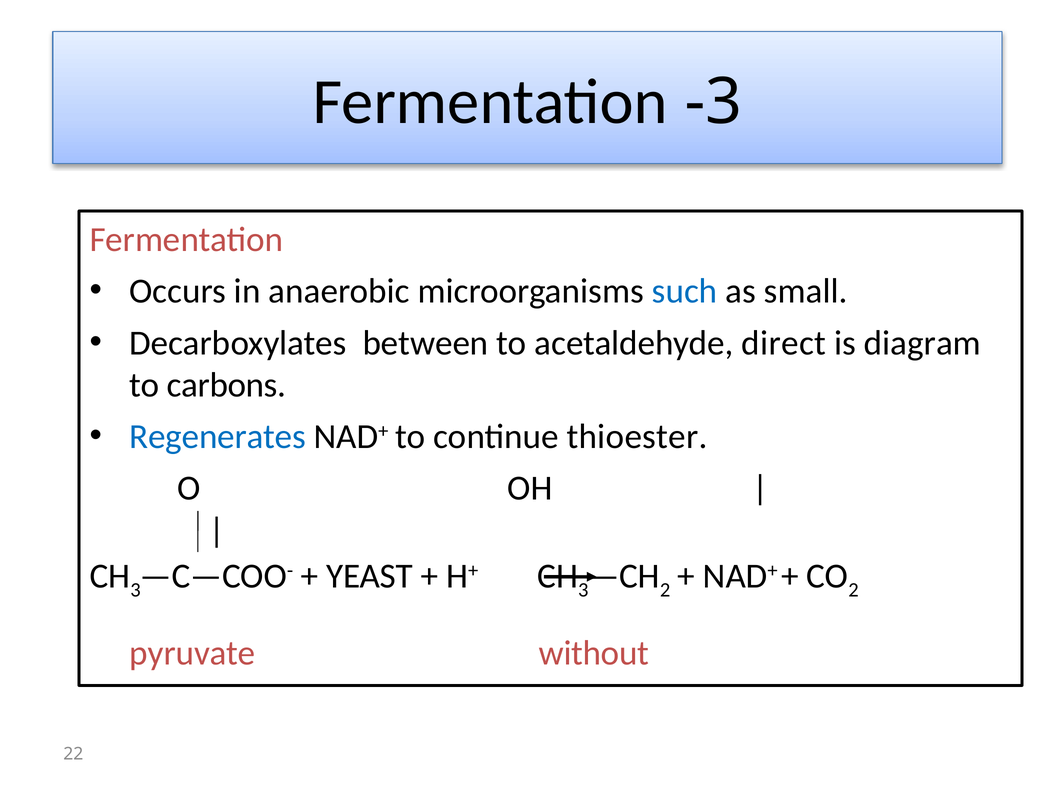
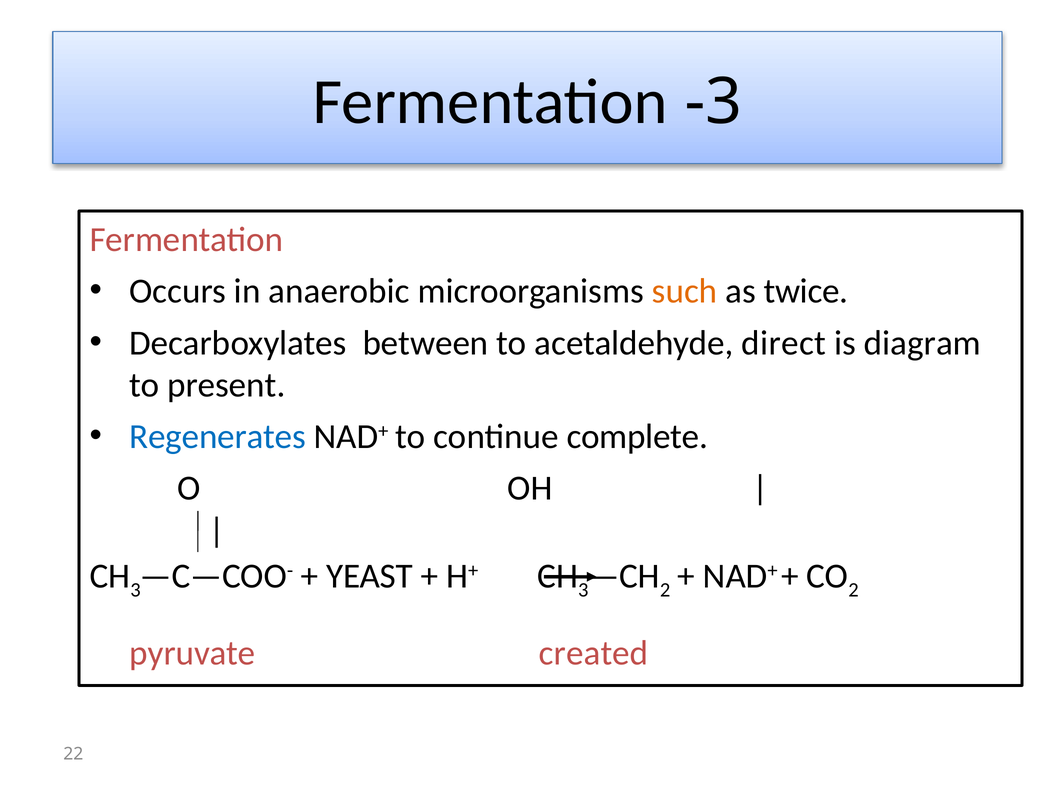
such colour: blue -> orange
small: small -> twice
carbons: carbons -> present
thioester: thioester -> complete
without: without -> created
